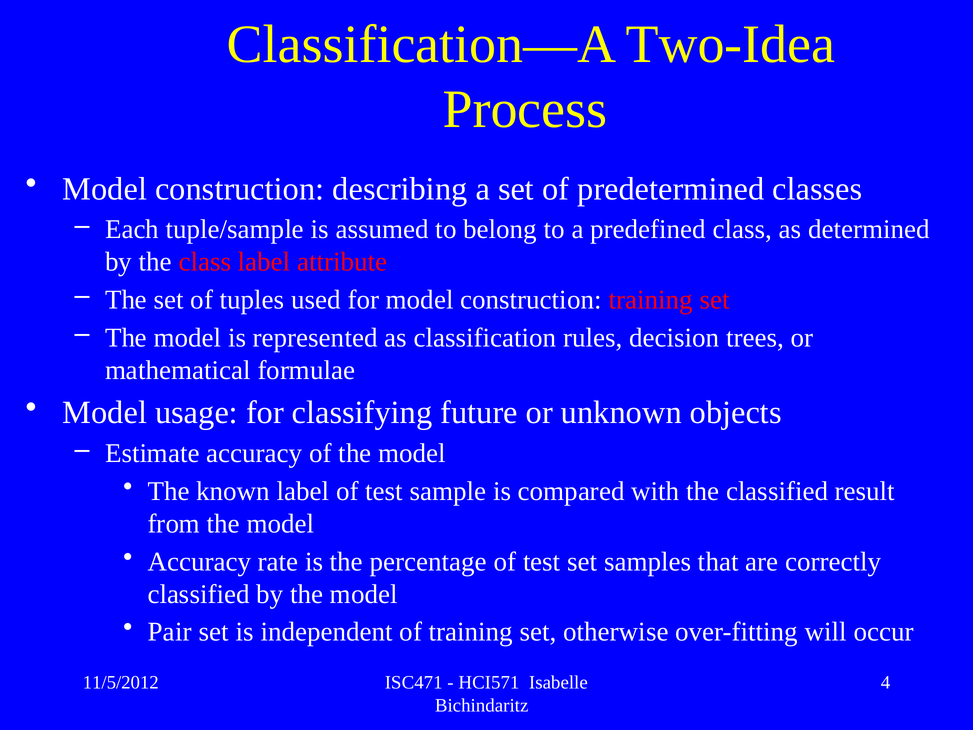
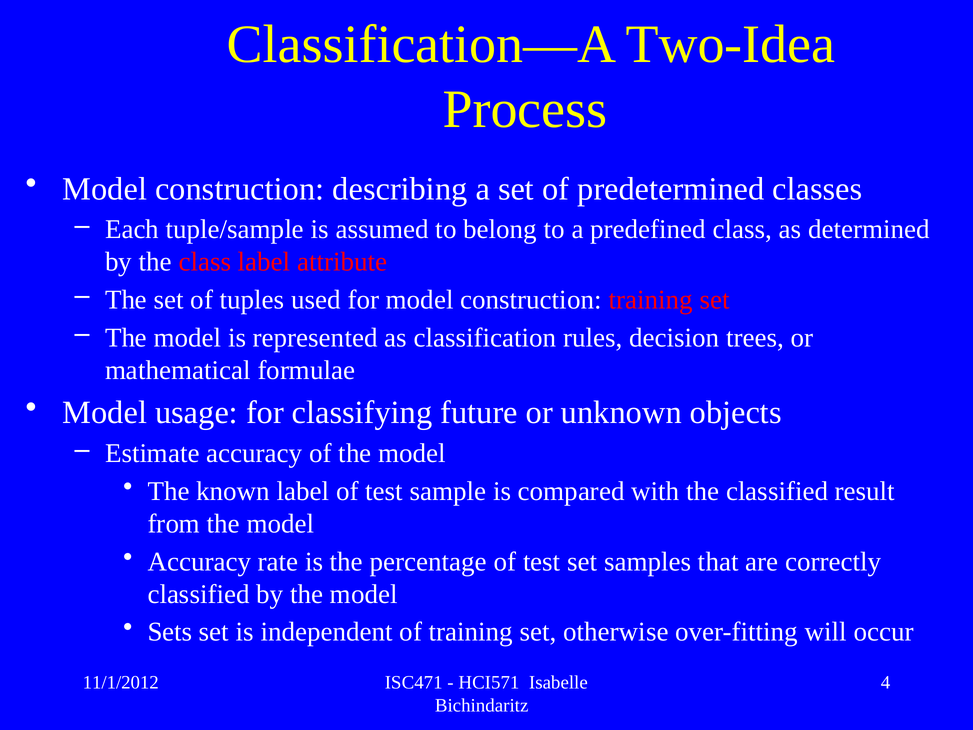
Pair: Pair -> Sets
11/5/2012: 11/5/2012 -> 11/1/2012
